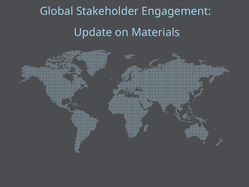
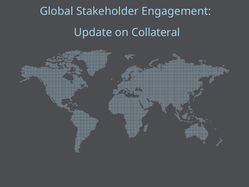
Materials: Materials -> Collateral
